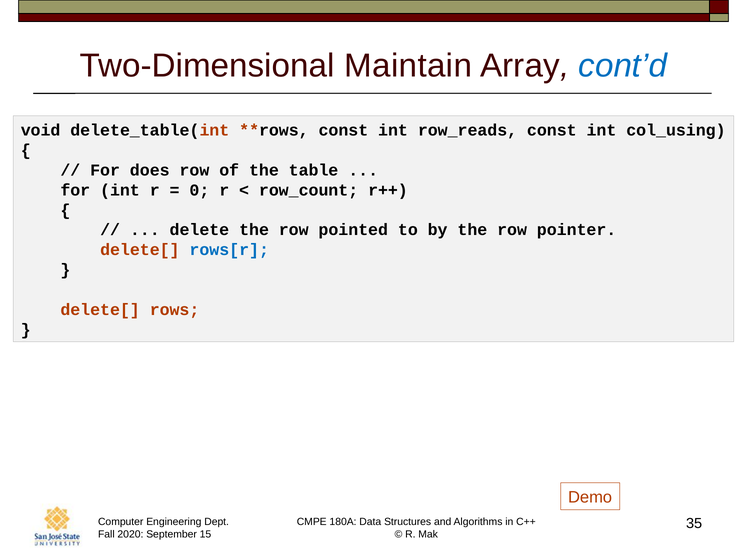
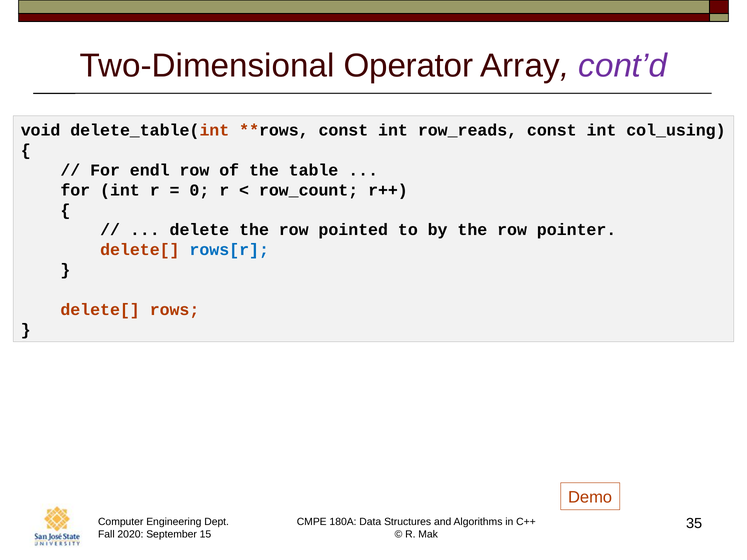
Maintain: Maintain -> Operator
cont’d colour: blue -> purple
does: does -> endl
